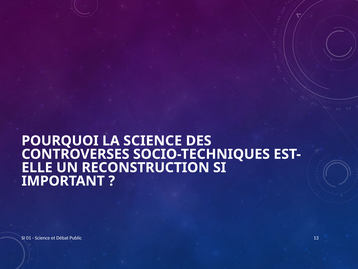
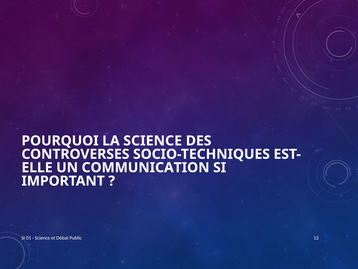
RECONSTRUCTION: RECONSTRUCTION -> COMMUNICATION
